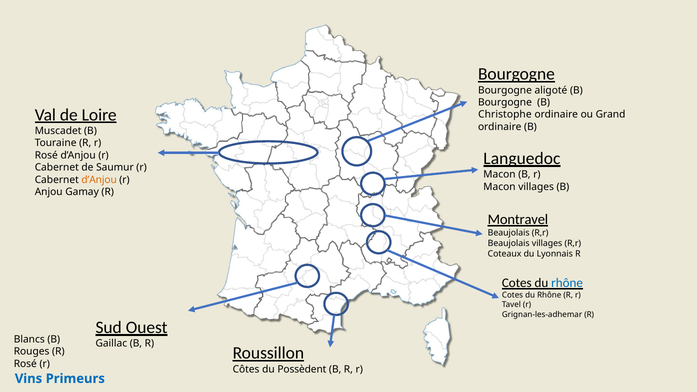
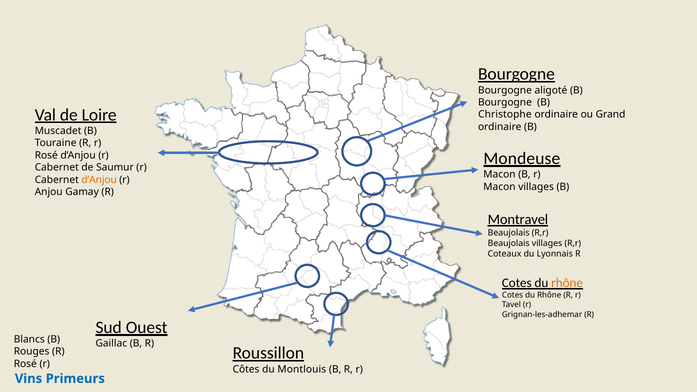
Languedoc: Languedoc -> Mondeuse
rhône at (567, 283) colour: blue -> orange
Possèdent: Possèdent -> Montlouis
